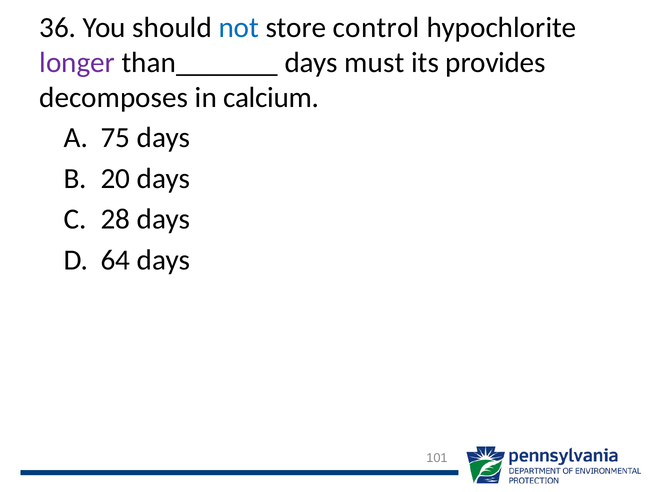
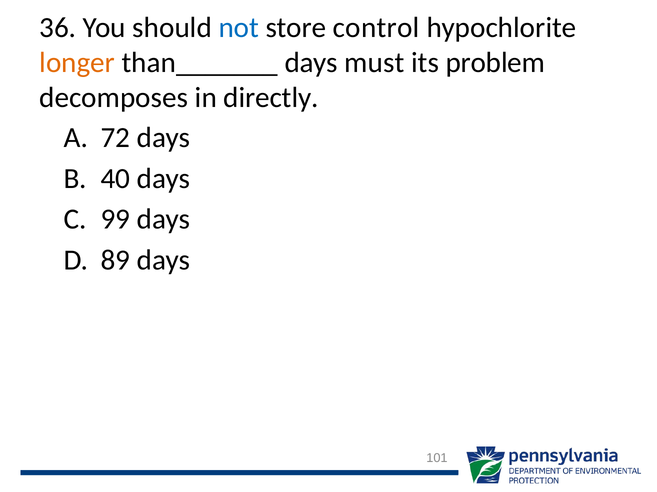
longer colour: purple -> orange
provides: provides -> problem
calcium: calcium -> directly
75: 75 -> 72
20: 20 -> 40
28: 28 -> 99
64: 64 -> 89
